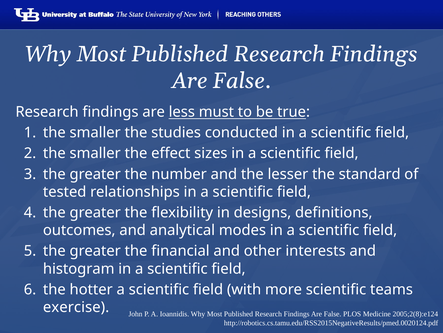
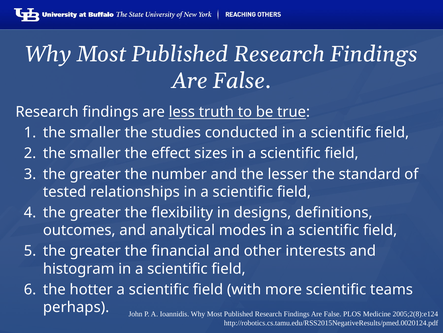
must: must -> truth
exercise: exercise -> perhaps
